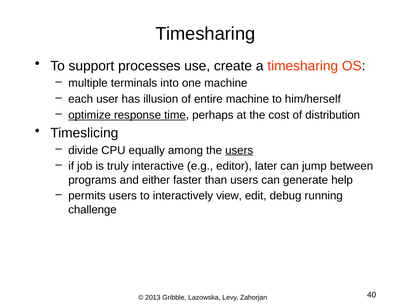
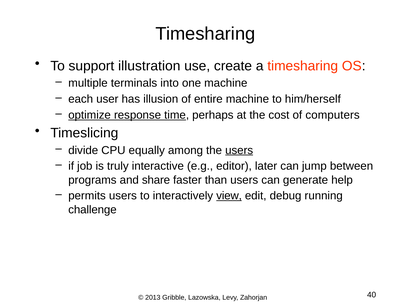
processes: processes -> illustration
distribution: distribution -> computers
either: either -> share
view underline: none -> present
